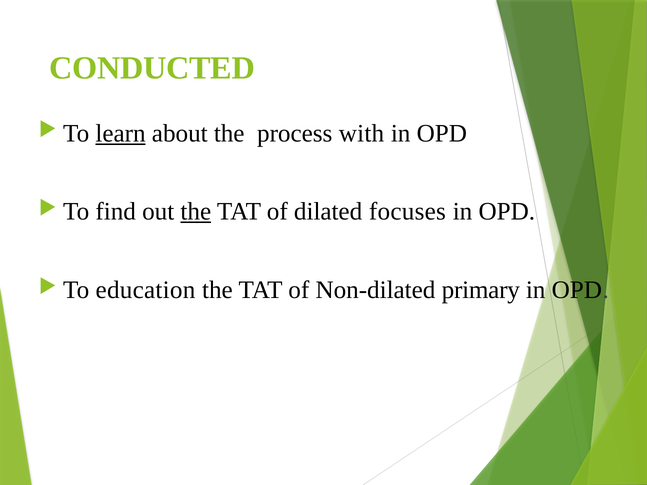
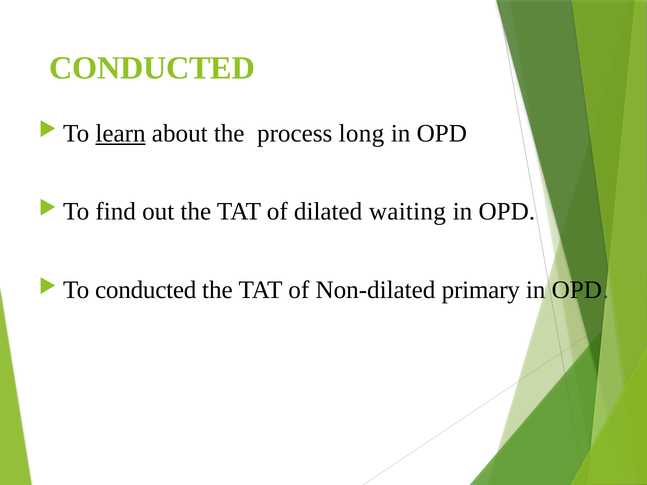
with: with -> long
the at (196, 212) underline: present -> none
focuses: focuses -> waiting
To education: education -> conducted
